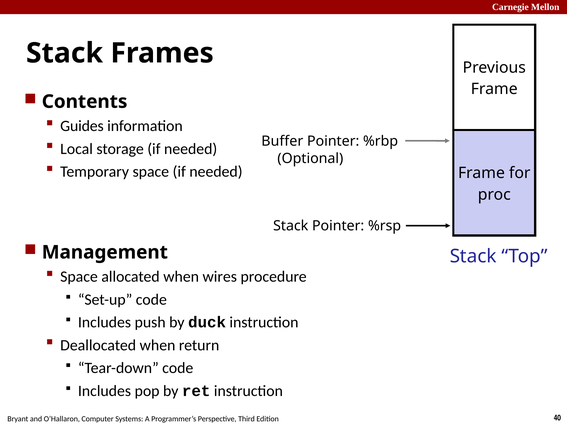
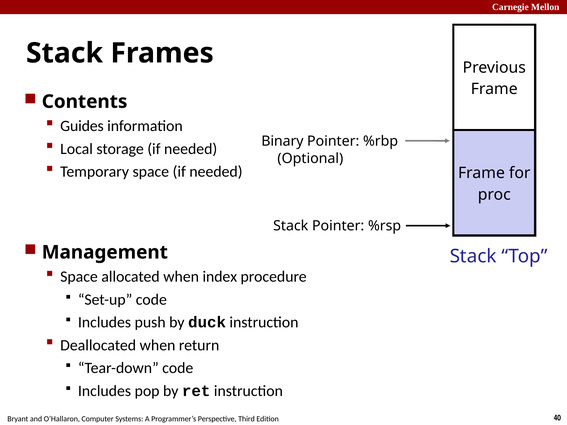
Buffer: Buffer -> Binary
wires: wires -> index
